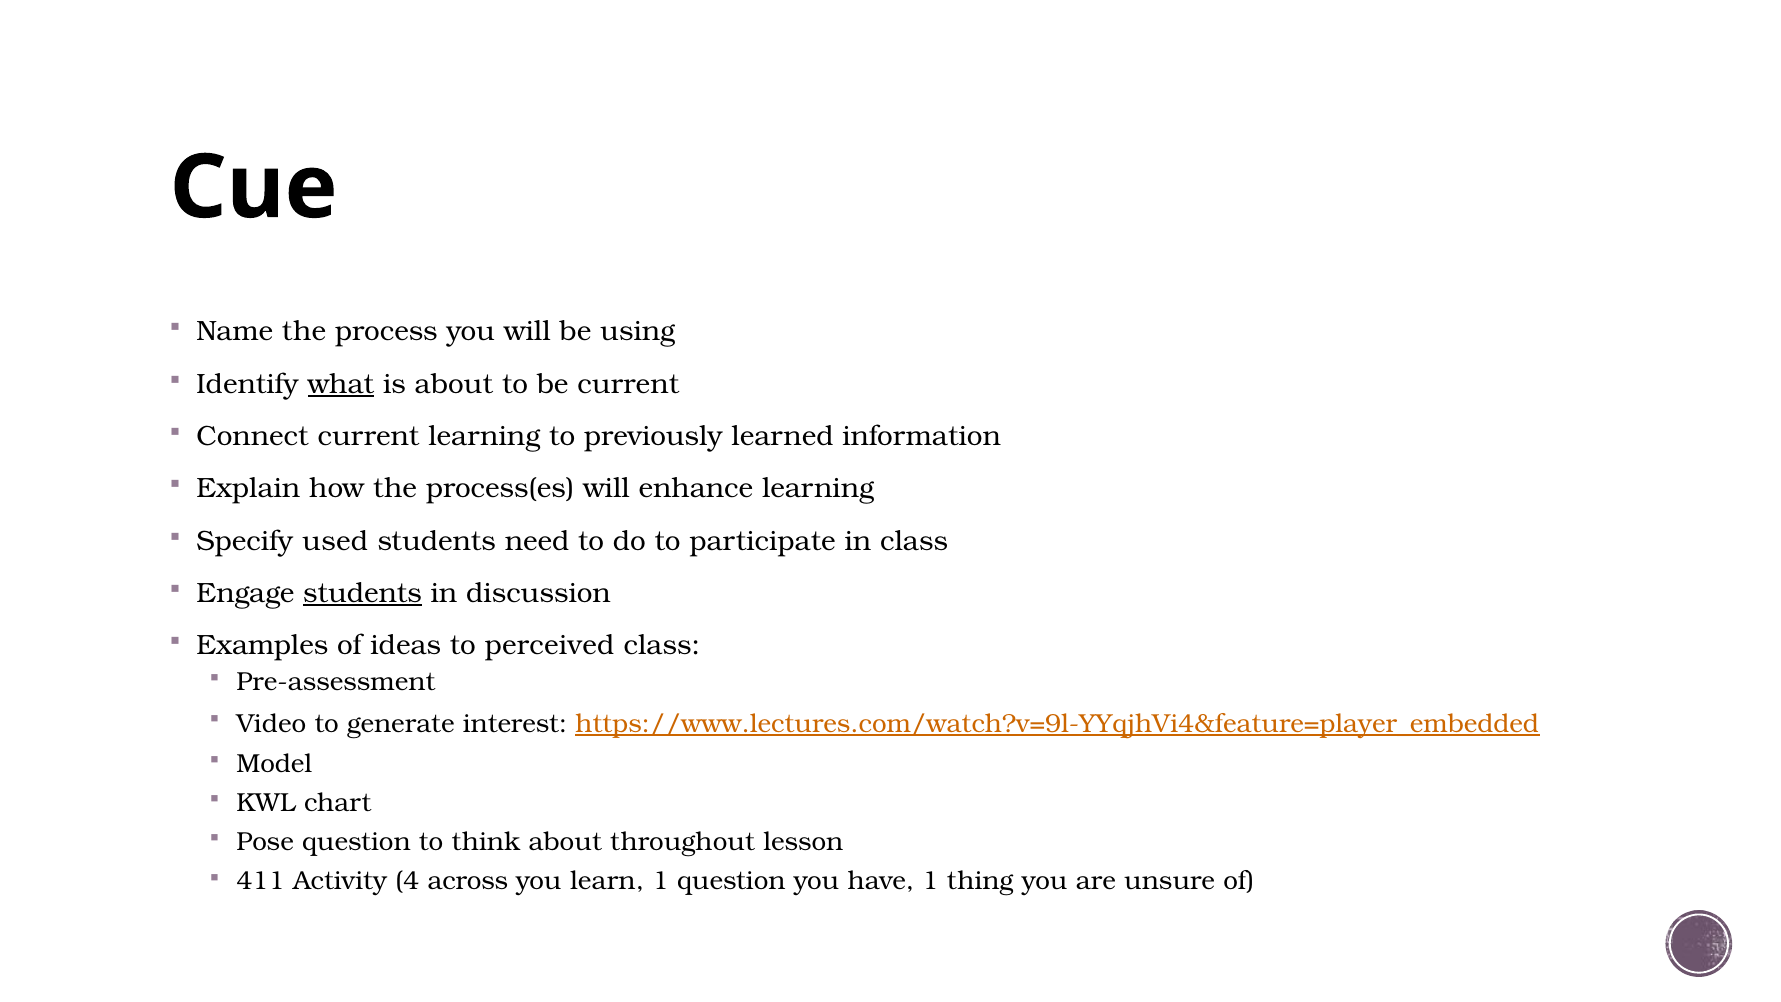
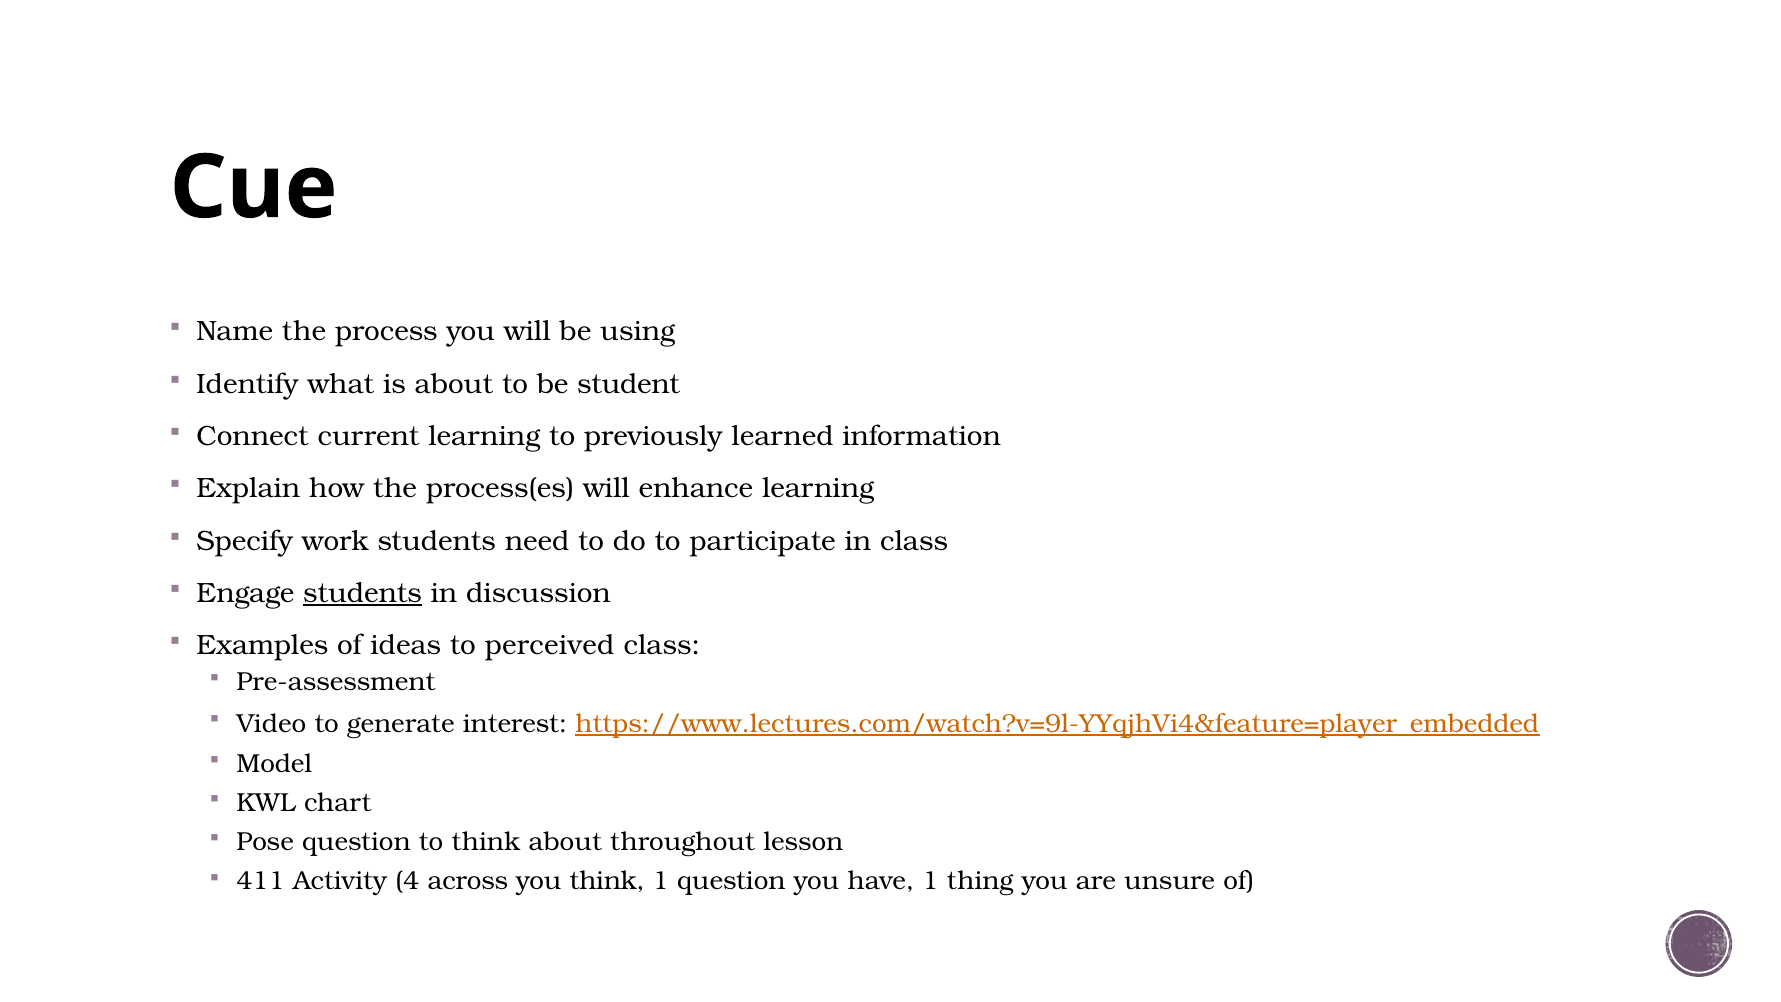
what underline: present -> none
be current: current -> student
used: used -> work
you learn: learn -> think
